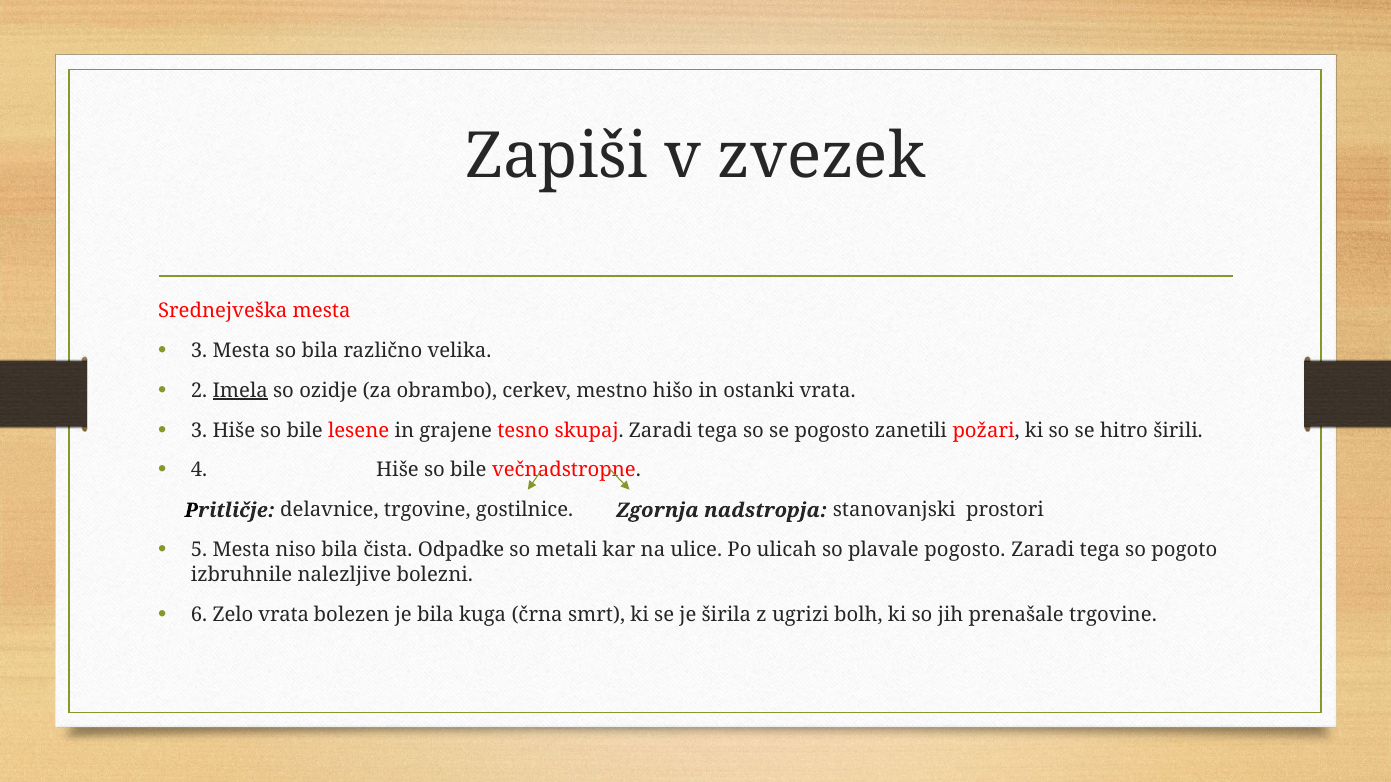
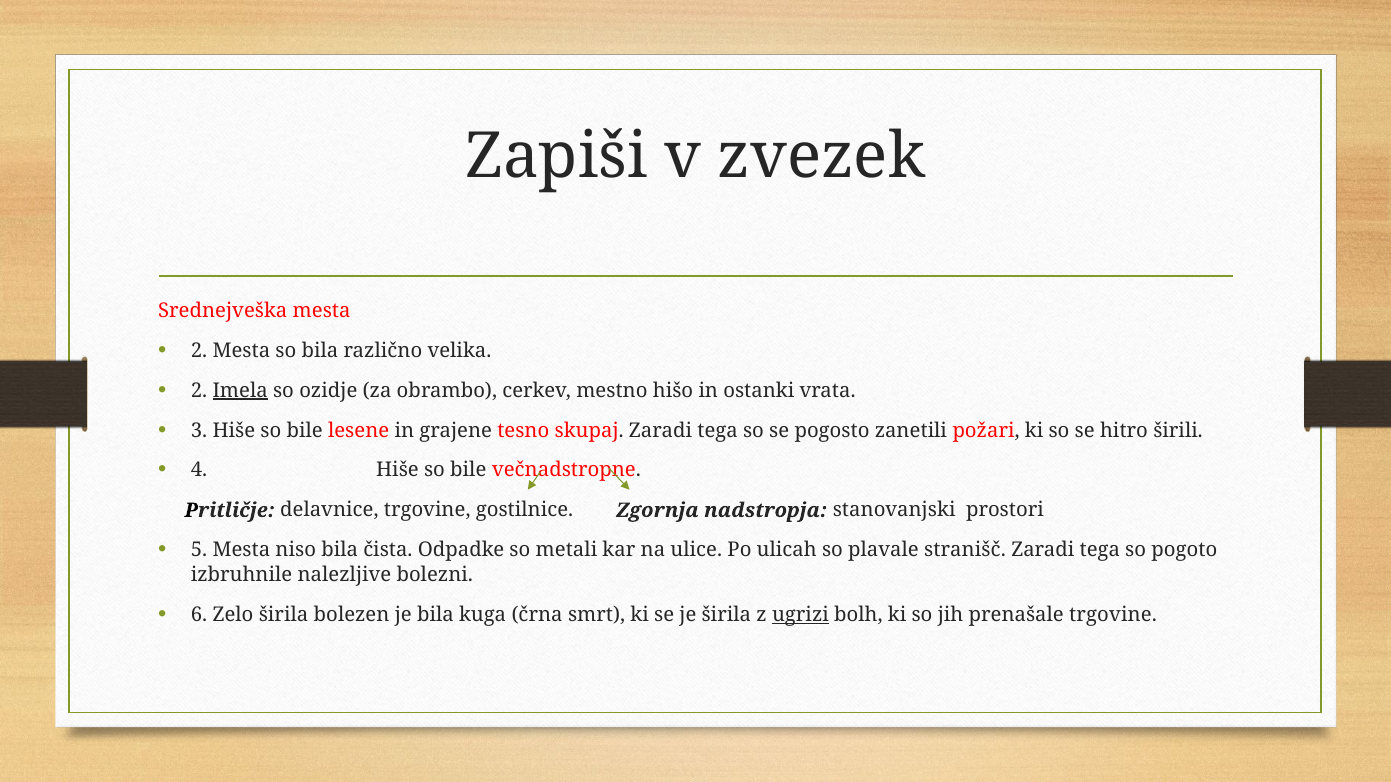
3 at (199, 351): 3 -> 2
plavale pogosto: pogosto -> stranišč
Zelo vrata: vrata -> širila
ugrizi underline: none -> present
